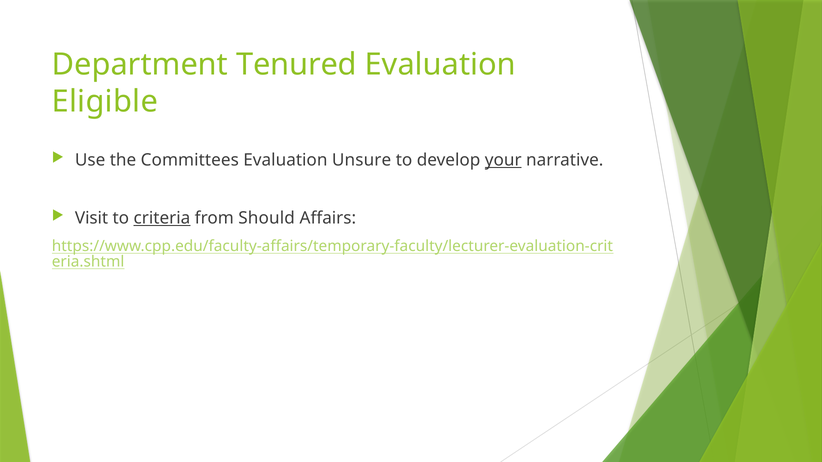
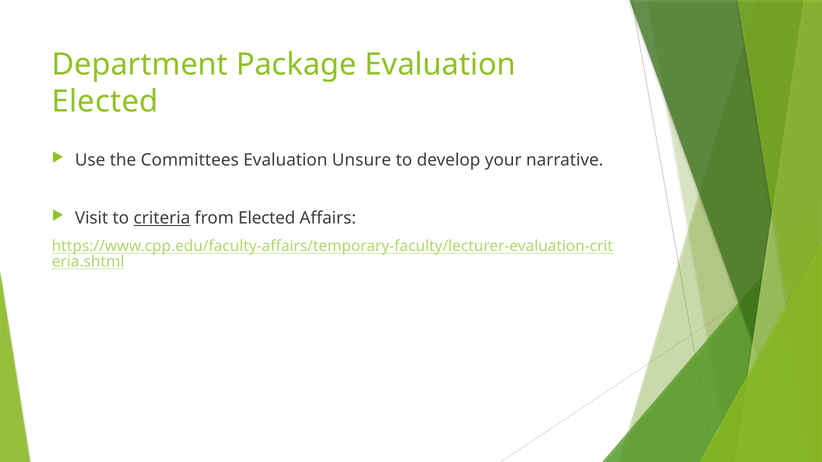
Tenured: Tenured -> Package
Eligible at (105, 102): Eligible -> Elected
your underline: present -> none
from Should: Should -> Elected
